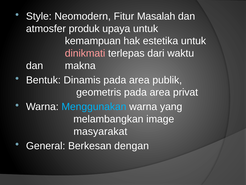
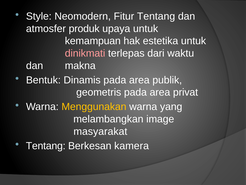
Fitur Masalah: Masalah -> Tentang
Menggunakan colour: light blue -> yellow
General at (46, 145): General -> Tentang
dengan: dengan -> kamera
